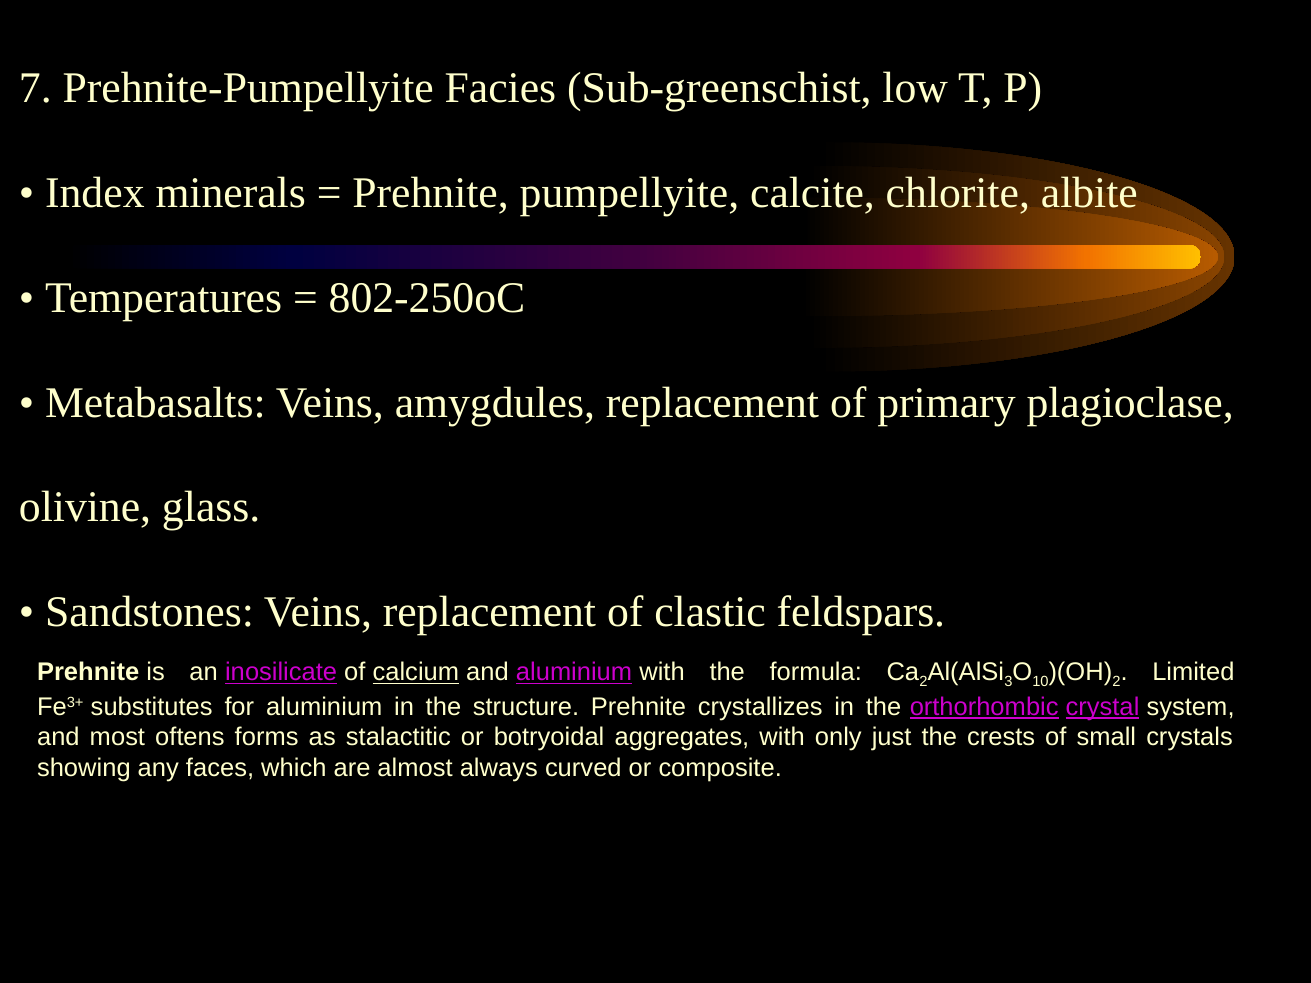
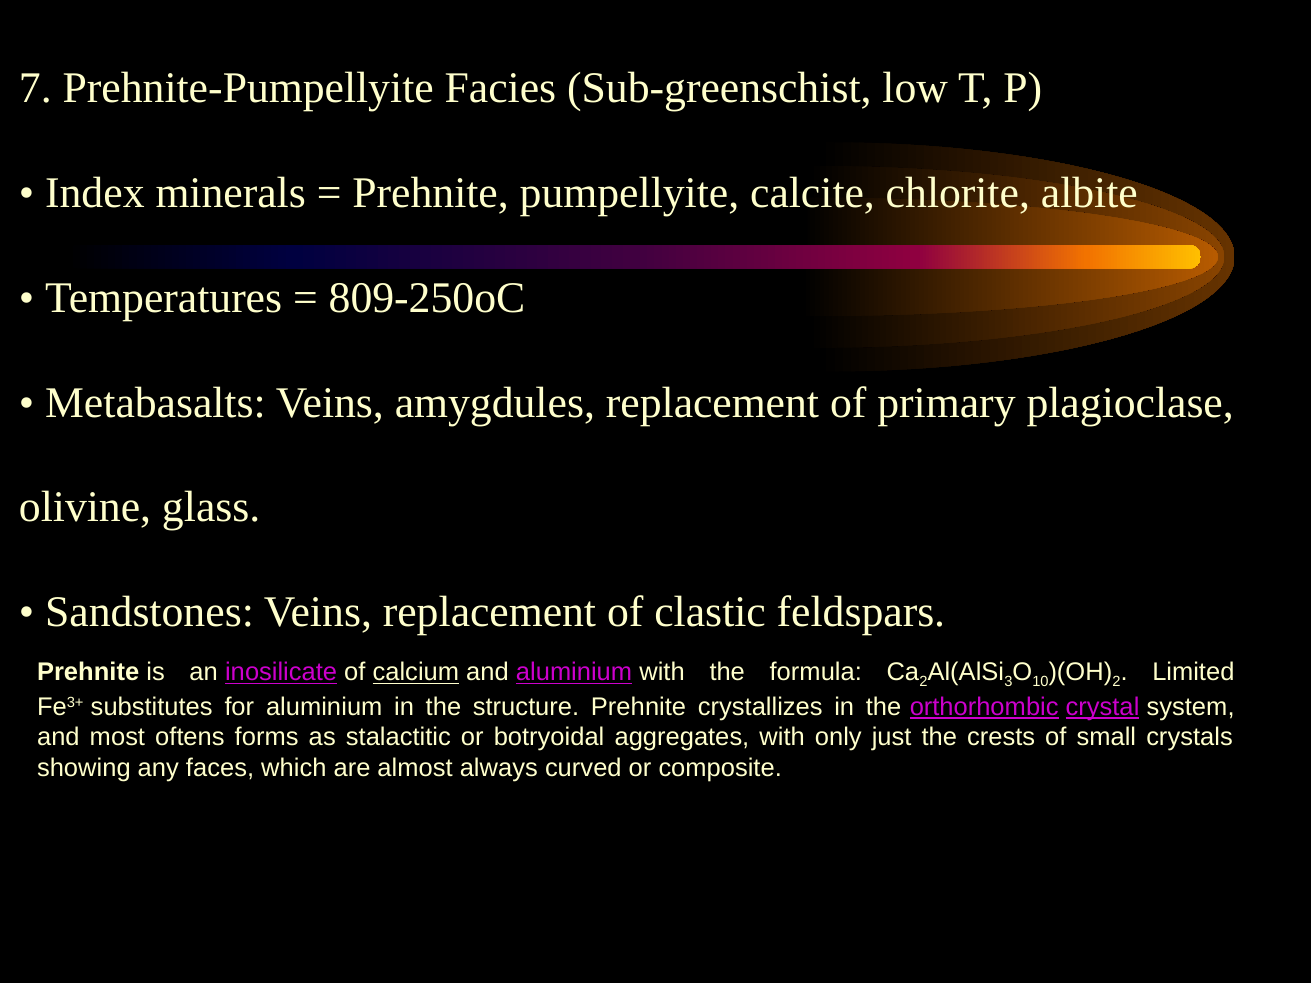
802-250oC: 802-250oC -> 809-250oC
